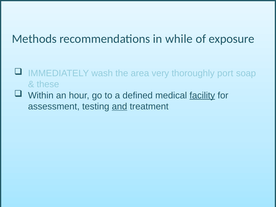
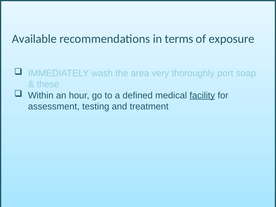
Methods: Methods -> Available
while: while -> terms
and underline: present -> none
